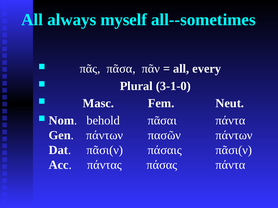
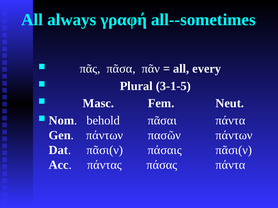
myself: myself -> γραφή
3-1-0: 3-1-0 -> 3-1-5
